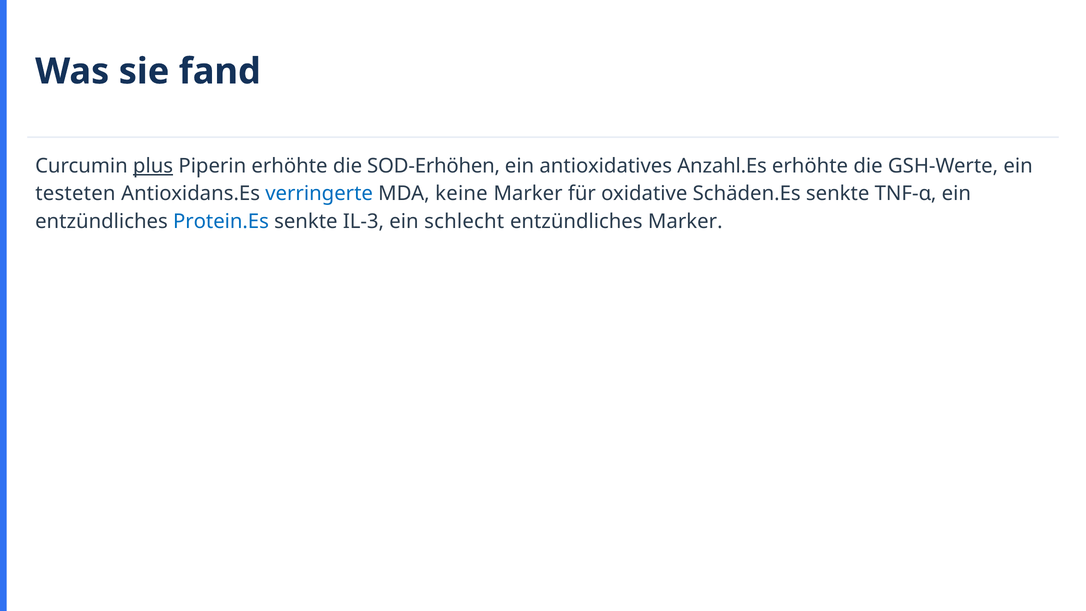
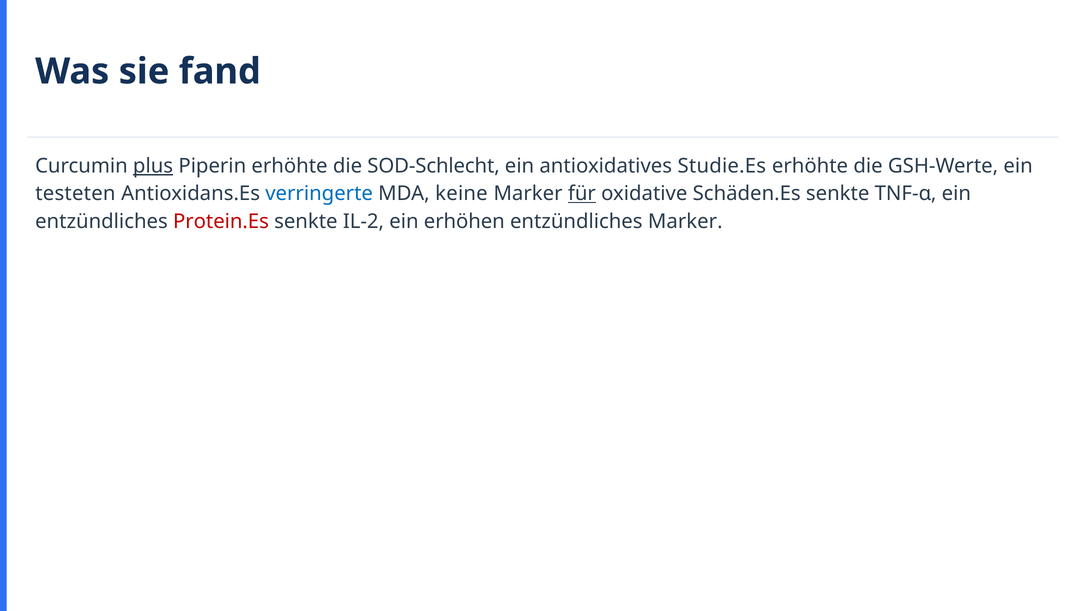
SOD-Erhöhen: SOD-Erhöhen -> SOD-Schlecht
Anzahl.Es: Anzahl.Es -> Studie.Es
für underline: none -> present
Protein.Es colour: blue -> red
IL-3: IL-3 -> IL-2
schlecht: schlecht -> erhöhen
